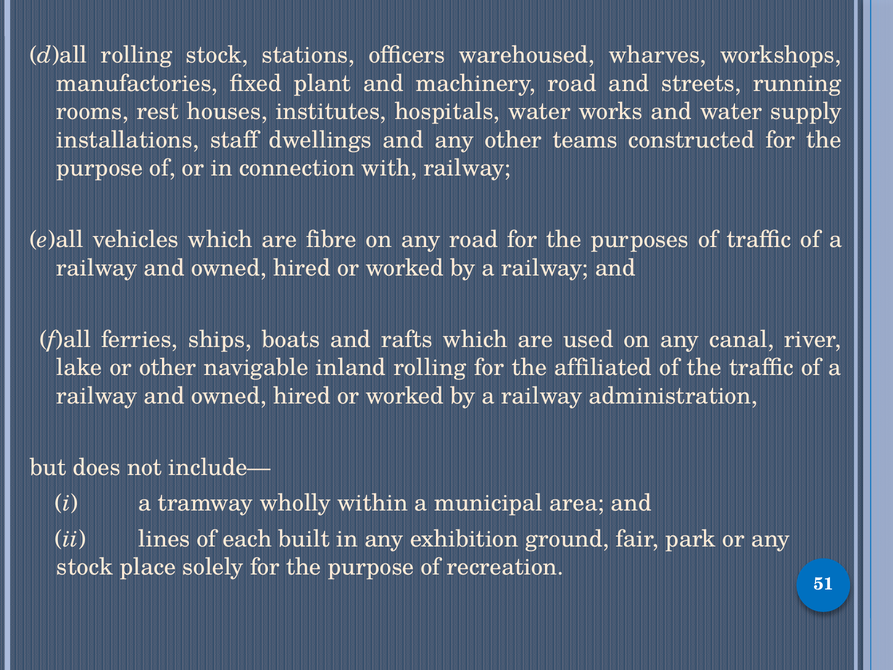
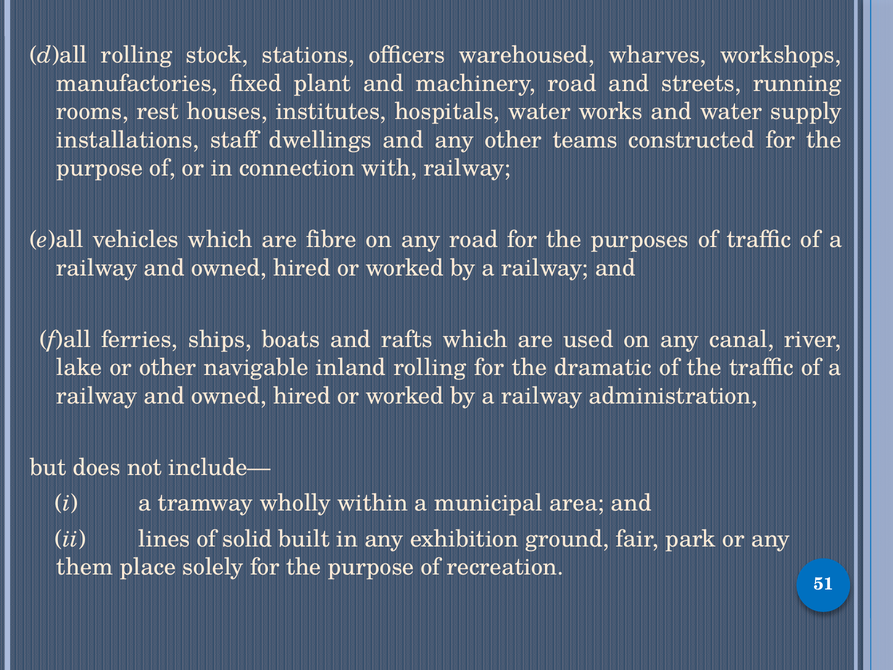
affiliated: affiliated -> dramatic
each: each -> solid
stock at (85, 567): stock -> them
